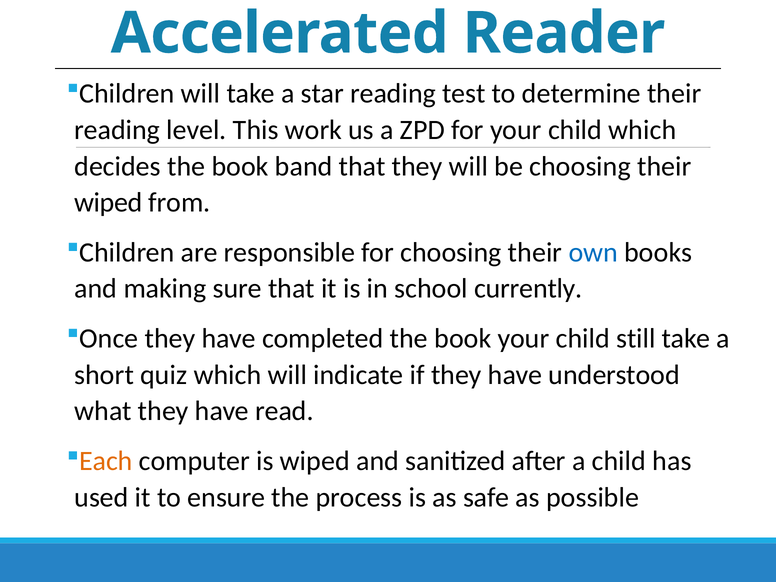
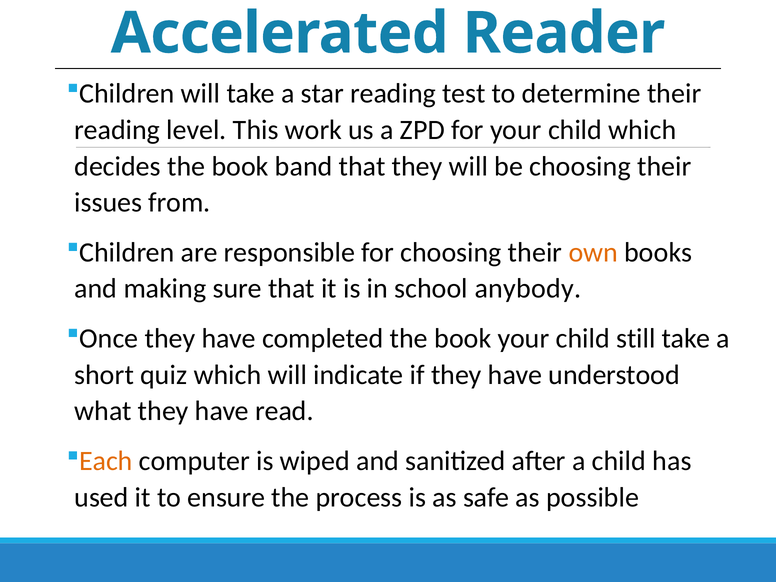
wiped at (108, 203): wiped -> issues
own colour: blue -> orange
currently: currently -> anybody
